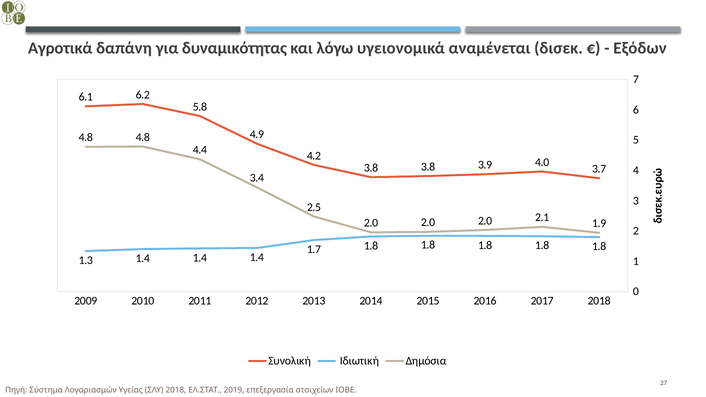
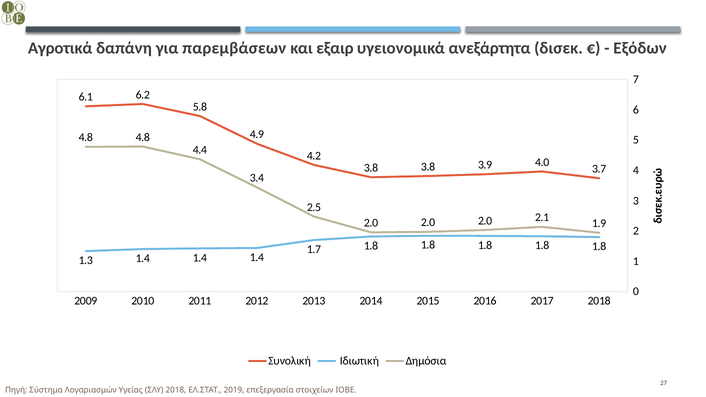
δυναμικότητας: δυναμικότητας -> παρεμβάσεων
λόγω: λόγω -> εξαιρ
αναμένεται: αναμένεται -> ανεξάρτητα
